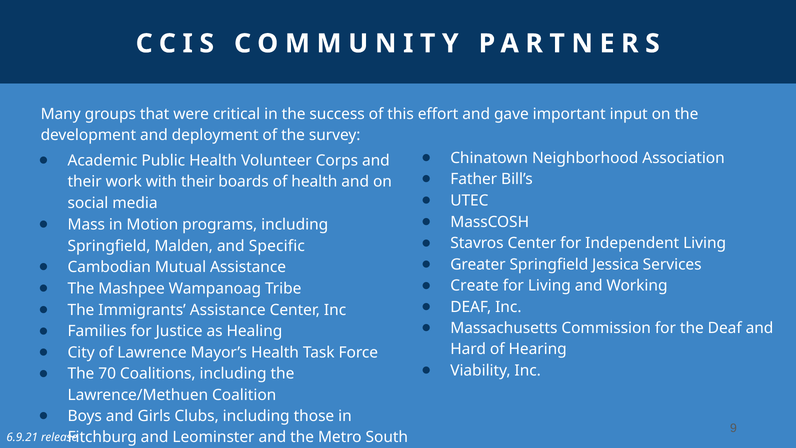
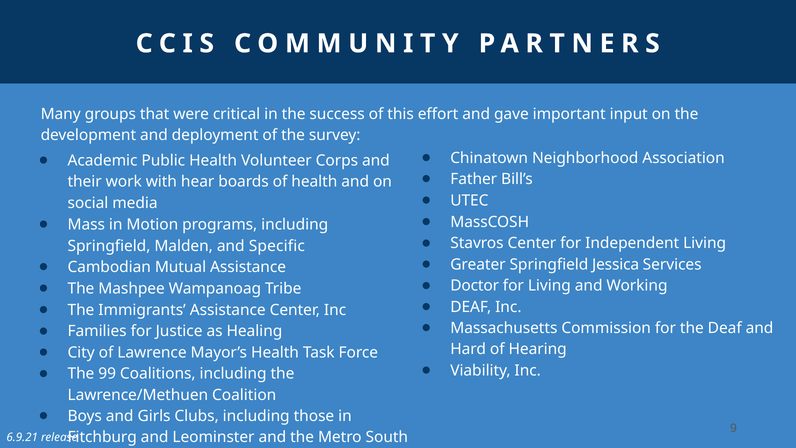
with their: their -> hear
Create: Create -> Doctor
70: 70 -> 99
